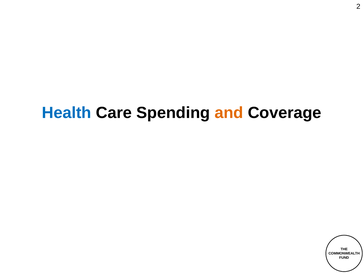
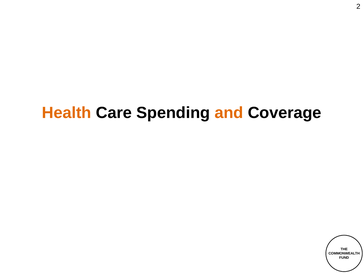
Health colour: blue -> orange
